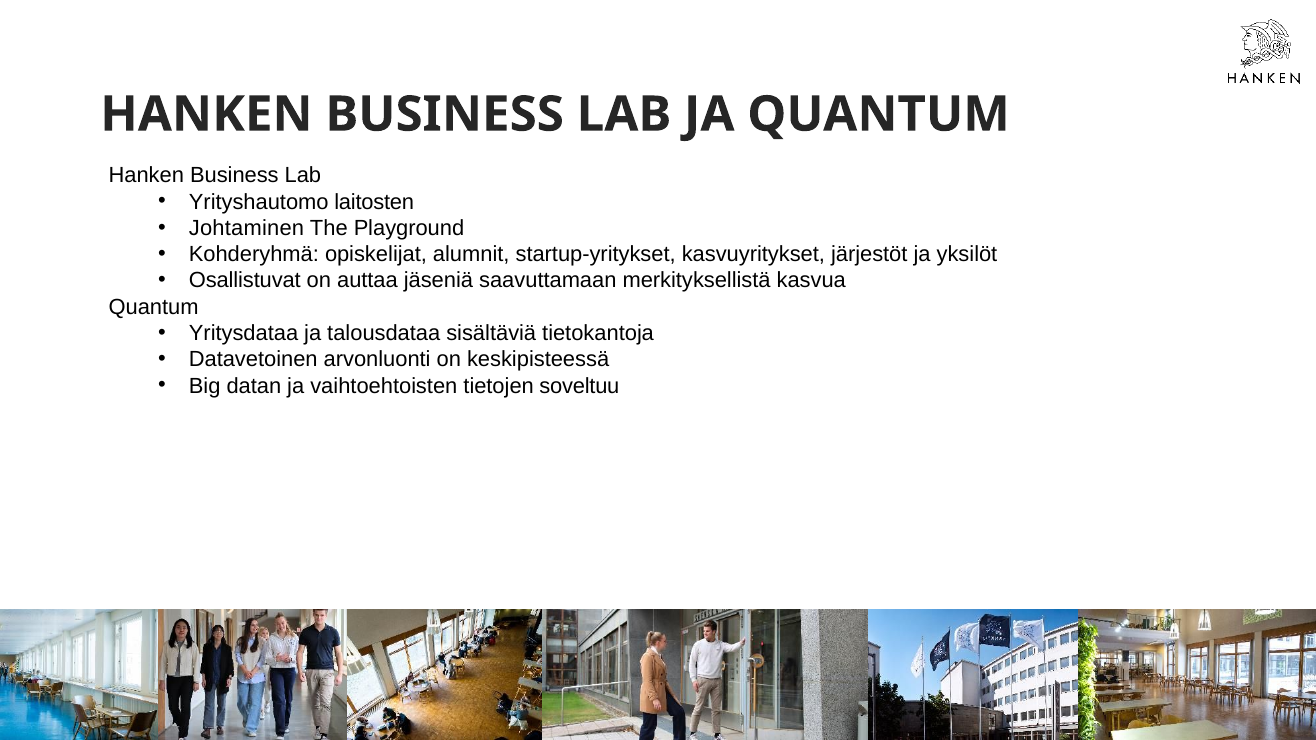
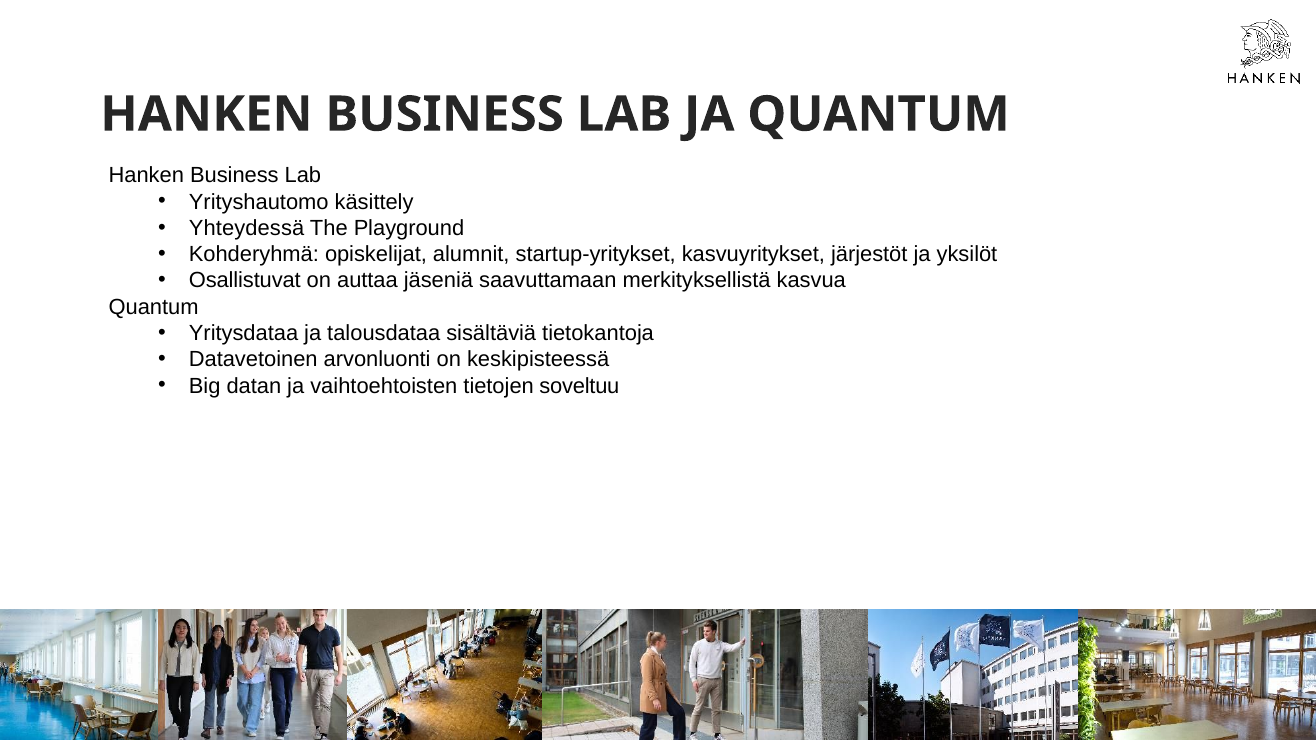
laitosten: laitosten -> käsittely
Johtaminen: Johtaminen -> Yhteydessä
